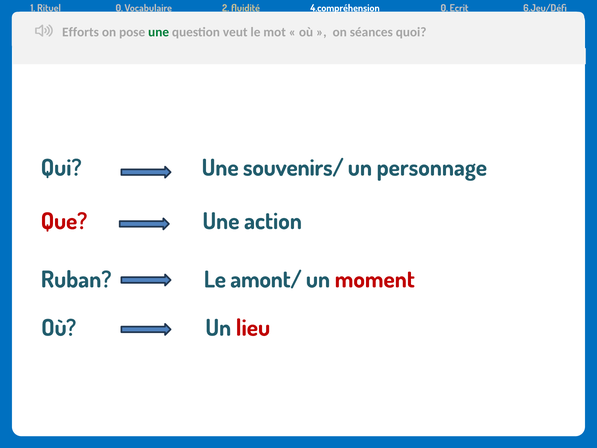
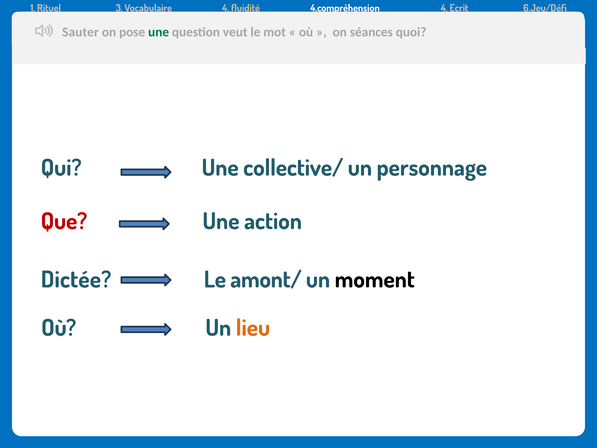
Rituel 0: 0 -> 3
Vocabulaire 2: 2 -> 4
4.compréhension 0: 0 -> 4
Efforts: Efforts -> Sauter
souvenirs/: souvenirs/ -> collective/
Ruban: Ruban -> Dictée
moment colour: red -> black
lieu colour: red -> orange
